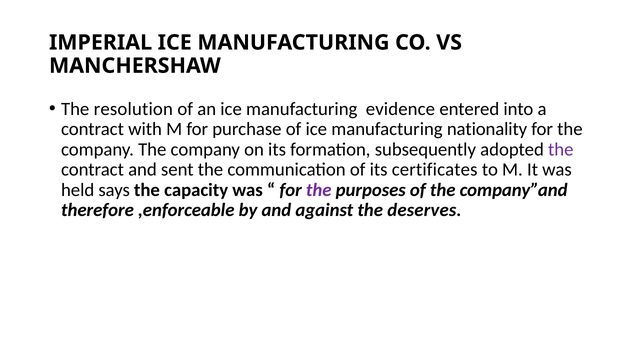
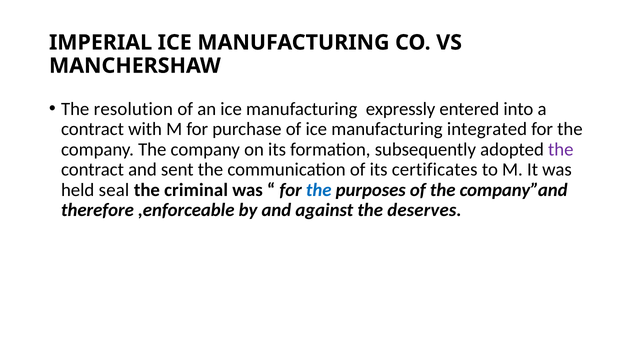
evidence: evidence -> expressly
nationality: nationality -> integrated
says: says -> seal
capacity: capacity -> criminal
the at (319, 190) colour: purple -> blue
